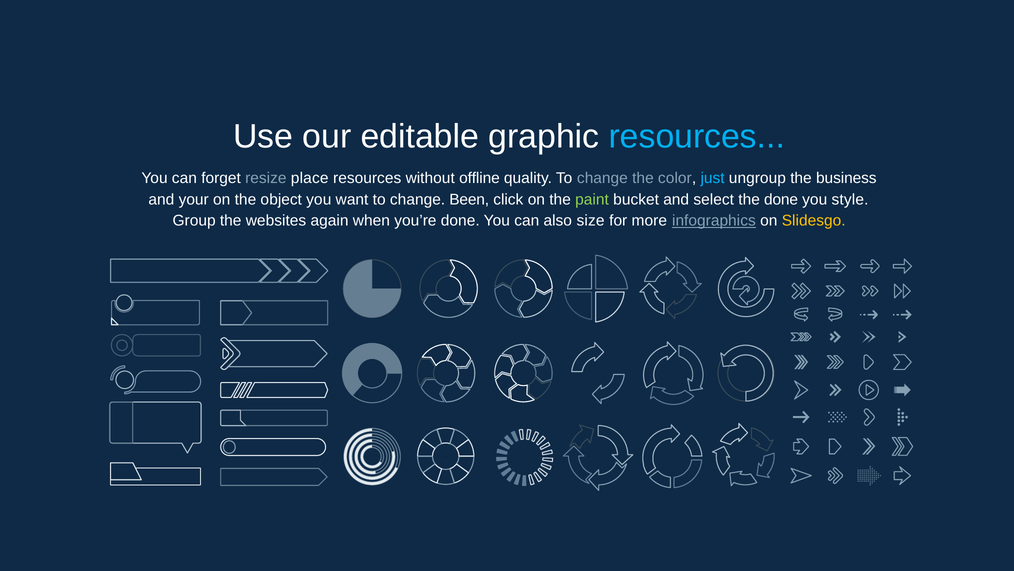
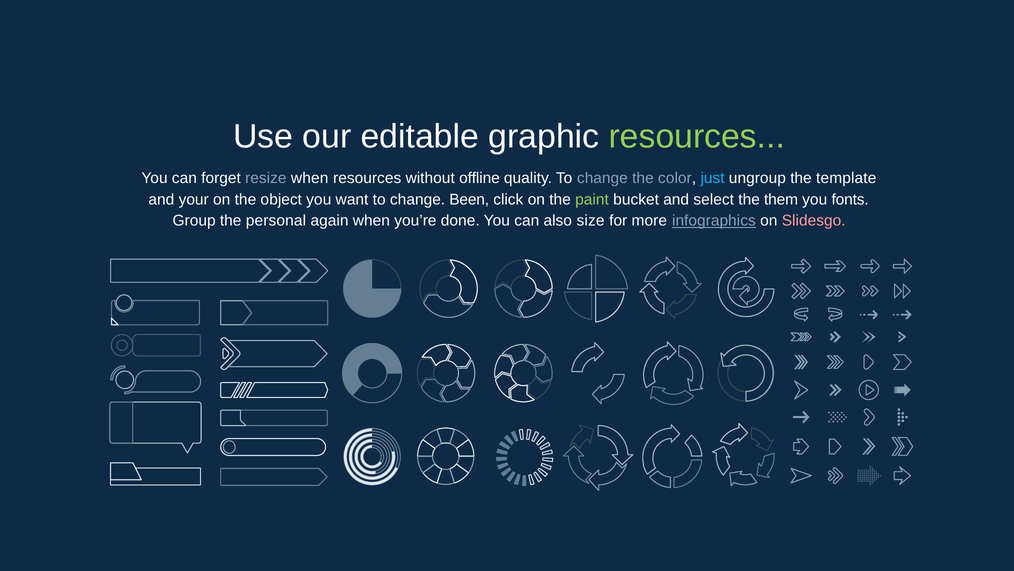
resources at (697, 136) colour: light blue -> light green
resize place: place -> when
business: business -> template
the done: done -> them
style: style -> fonts
websites: websites -> personal
Slidesgo colour: yellow -> pink
